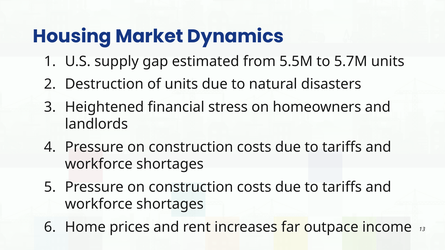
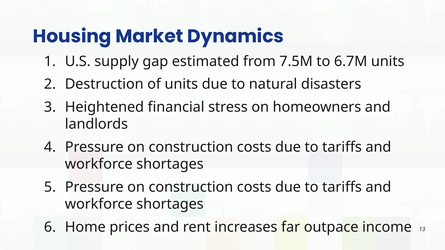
5.5M: 5.5M -> 7.5M
5.7M: 5.7M -> 6.7M
